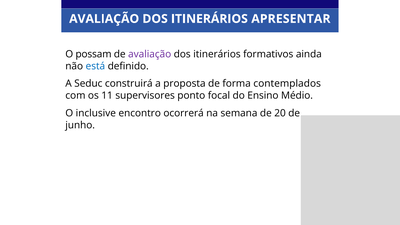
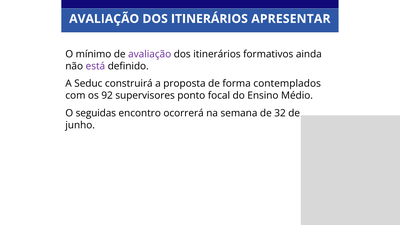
possam: possam -> mínimo
está colour: blue -> purple
11: 11 -> 92
inclusive: inclusive -> seguidas
20: 20 -> 32
